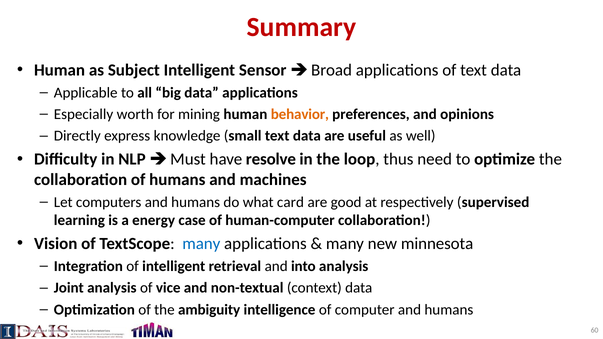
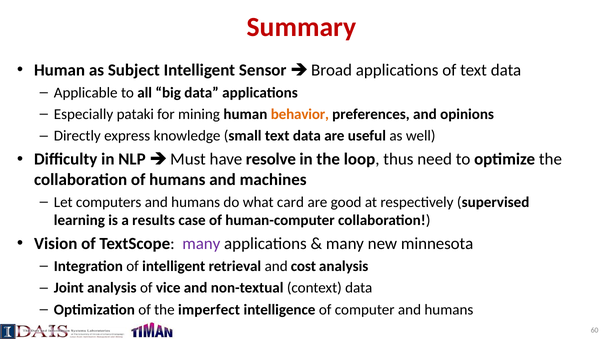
worth: worth -> pataki
energy: energy -> results
many at (201, 244) colour: blue -> purple
into: into -> cost
ambiguity: ambiguity -> imperfect
